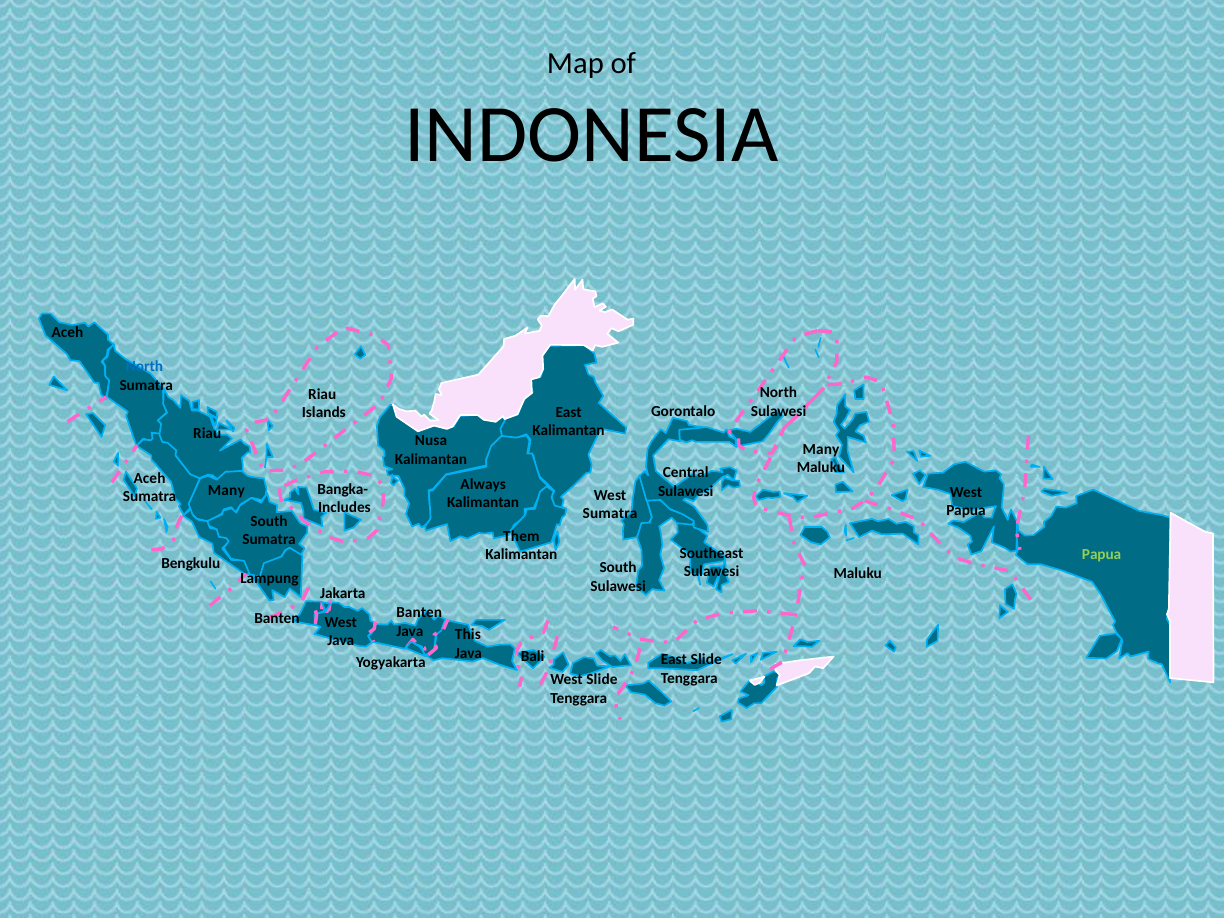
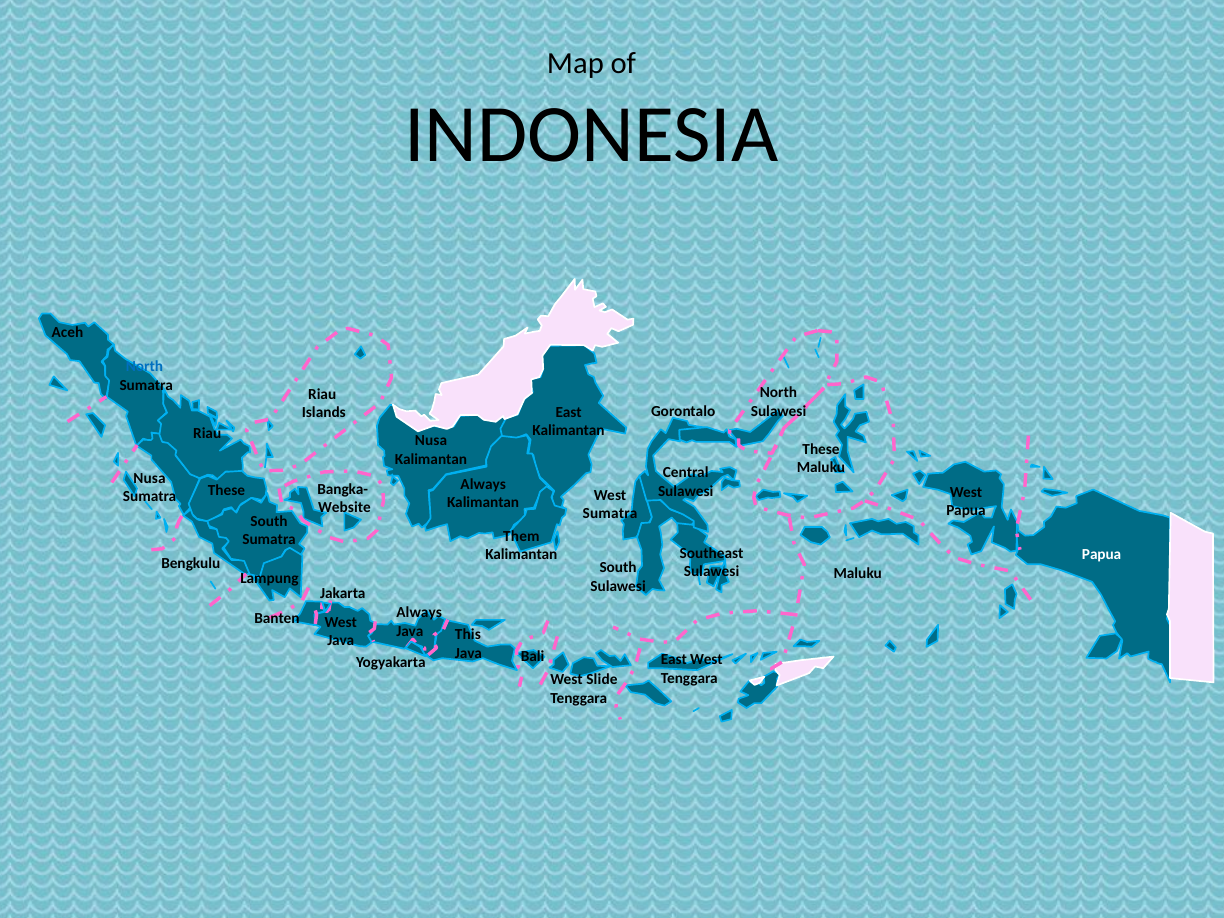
Many at (821, 449): Many -> These
Aceh at (150, 478): Aceh -> Nusa
Sumatra Many: Many -> These
Includes: Includes -> Website
Papua at (1102, 554) colour: light green -> white
Banten at (419, 613): Banten -> Always
East Slide: Slide -> West
